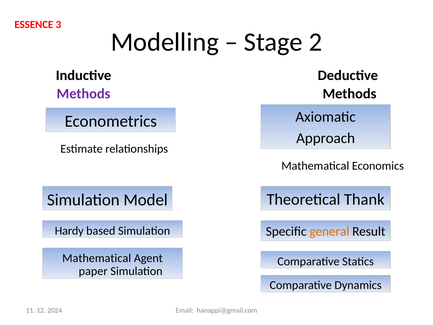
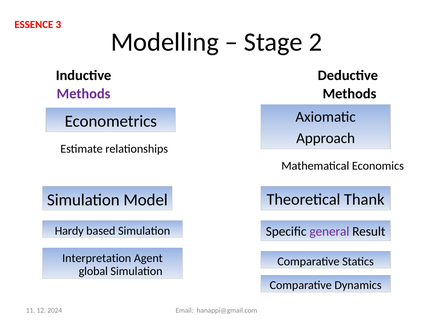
general colour: orange -> purple
Mathematical at (97, 258): Mathematical -> Interpretation
paper: paper -> global
